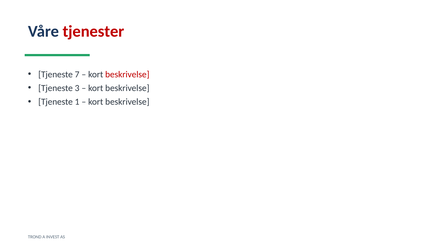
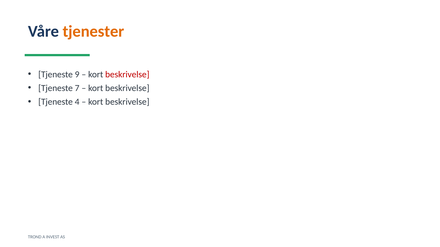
tjenester colour: red -> orange
7: 7 -> 9
3: 3 -> 7
1: 1 -> 4
